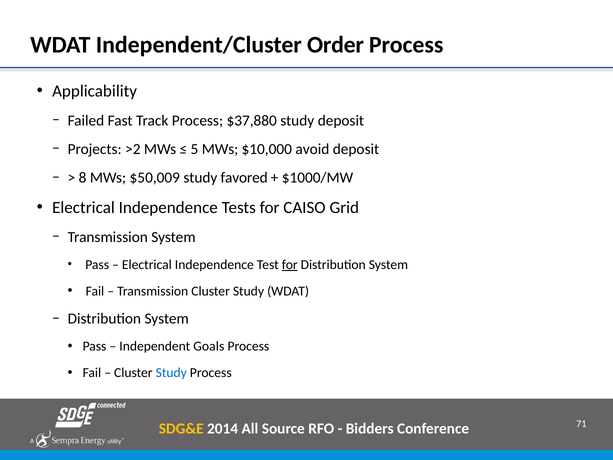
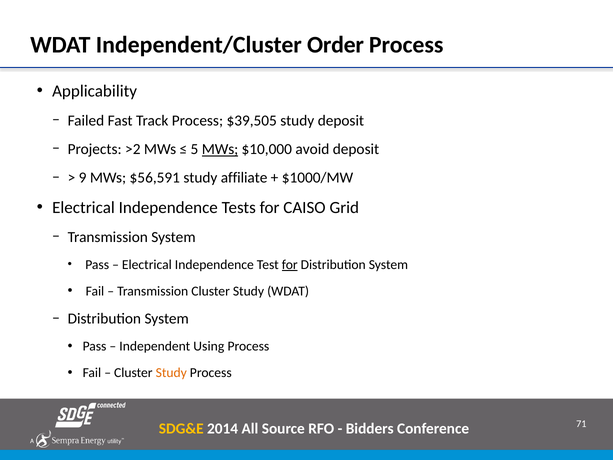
$37,880: $37,880 -> $39,505
MWs at (220, 149) underline: none -> present
8: 8 -> 9
$50,009: $50,009 -> $56,591
favored: favored -> affiliate
Goals: Goals -> Using
Study at (171, 373) colour: blue -> orange
